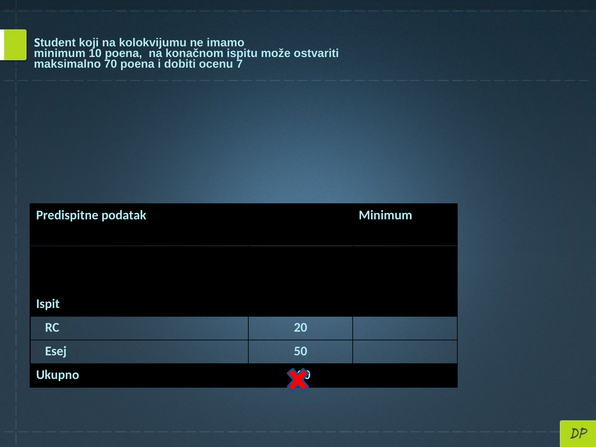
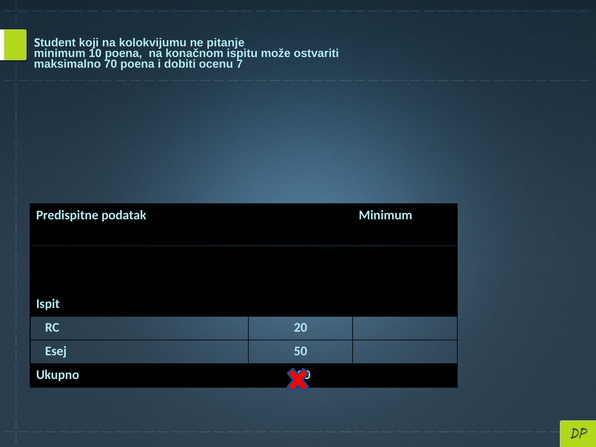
imamo: imamo -> pitanje
